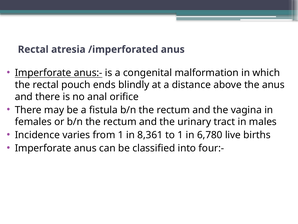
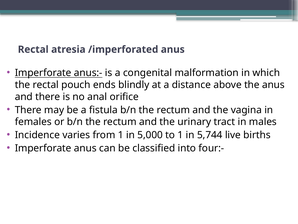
8,361: 8,361 -> 5,000
6,780: 6,780 -> 5,744
